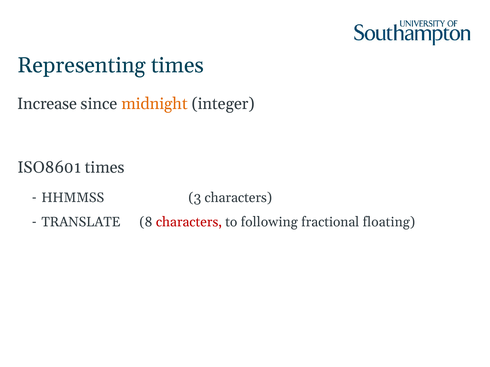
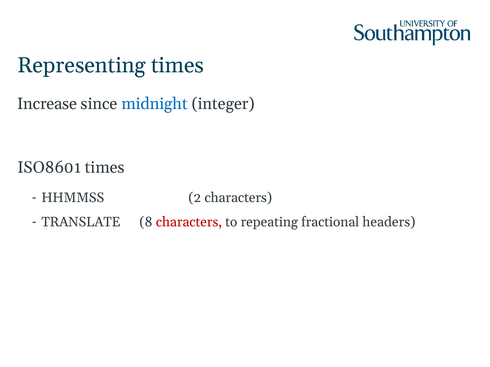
midnight colour: orange -> blue
3: 3 -> 2
following: following -> repeating
floating: floating -> headers
